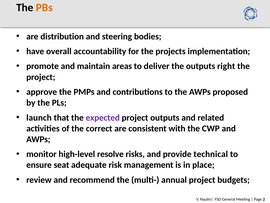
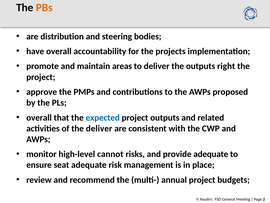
launch at (39, 117): launch -> overall
expected colour: purple -> blue
the correct: correct -> deliver
resolve: resolve -> cannot
provide technical: technical -> adequate
